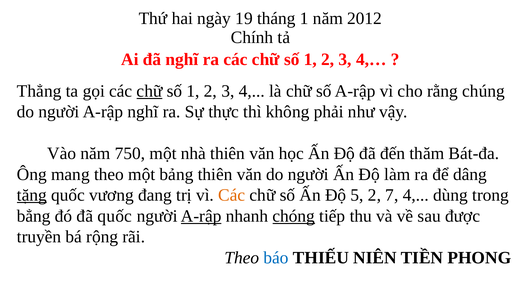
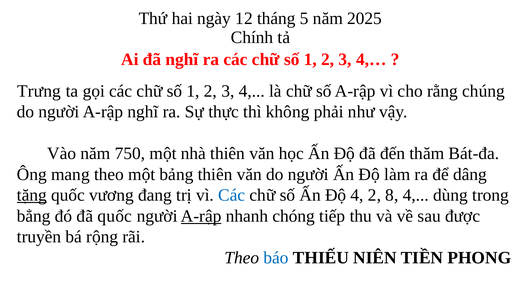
19: 19 -> 12
tháng 1: 1 -> 5
2012: 2012 -> 2025
Thẳng: Thẳng -> Trưng
chữ at (150, 91) underline: present -> none
Các at (232, 195) colour: orange -> blue
Độ 5: 5 -> 4
7: 7 -> 8
chóng underline: present -> none
